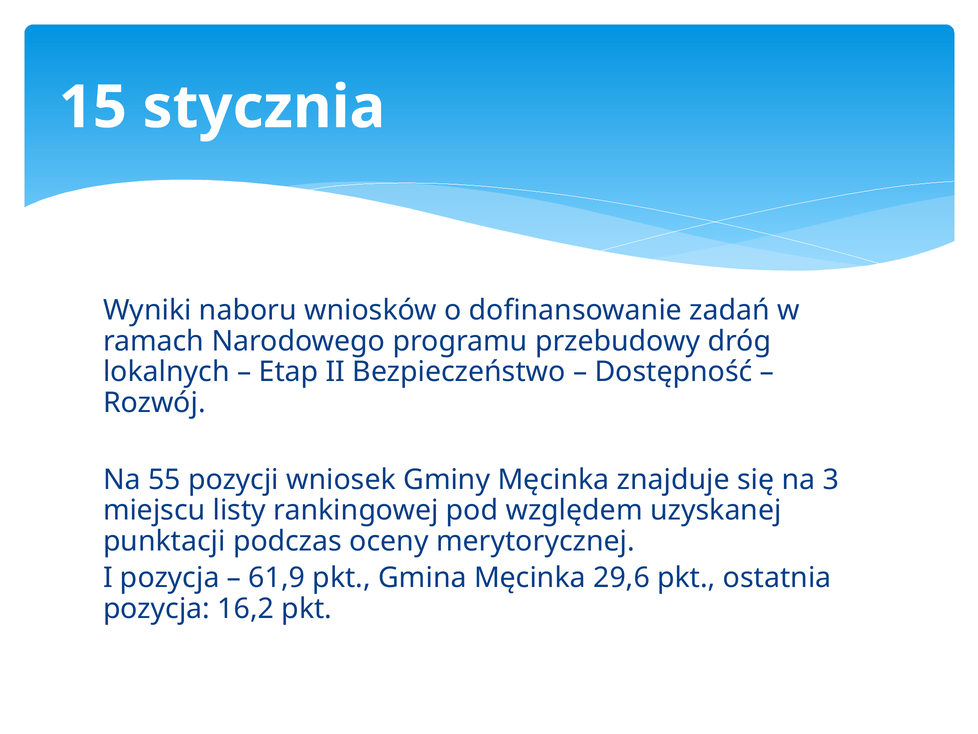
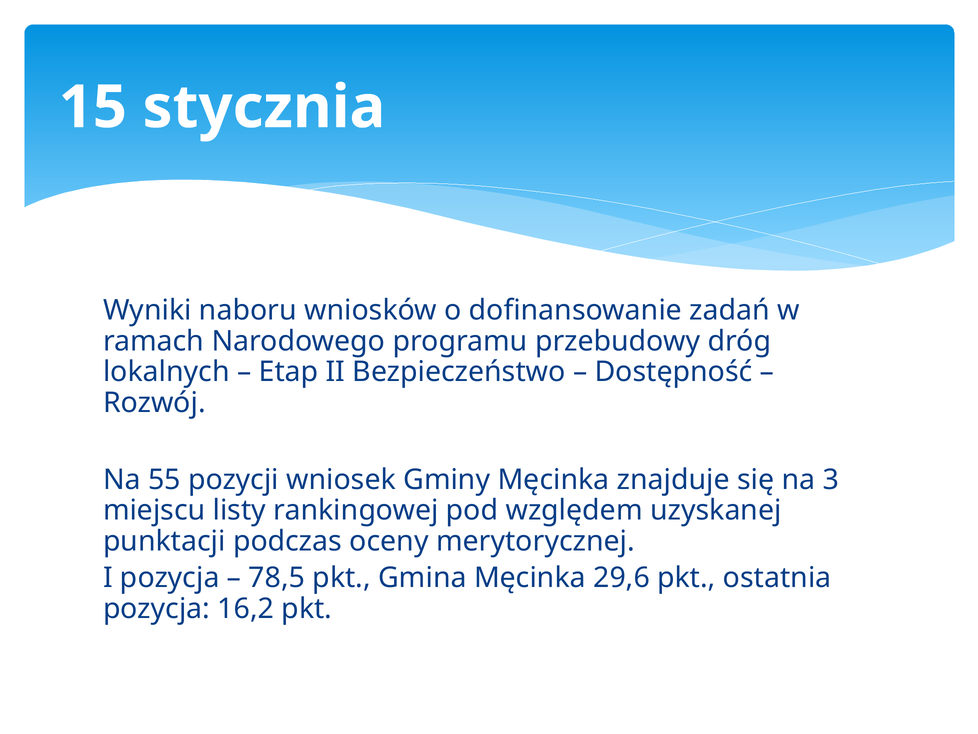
61,9: 61,9 -> 78,5
